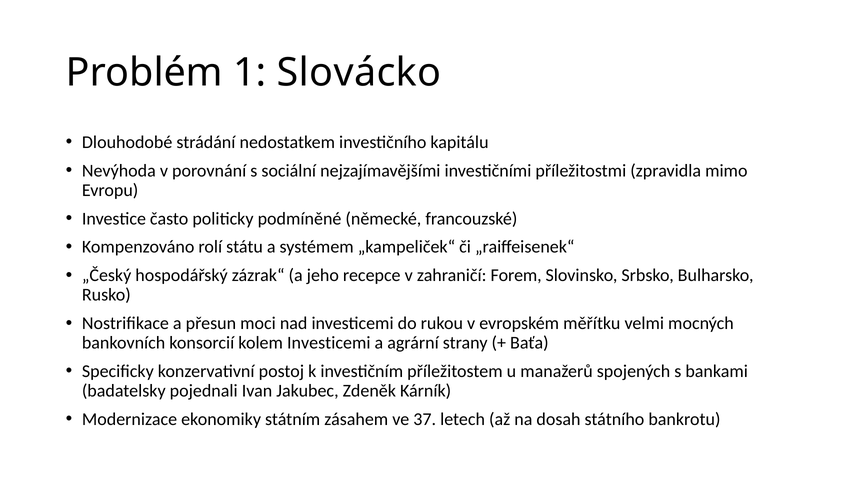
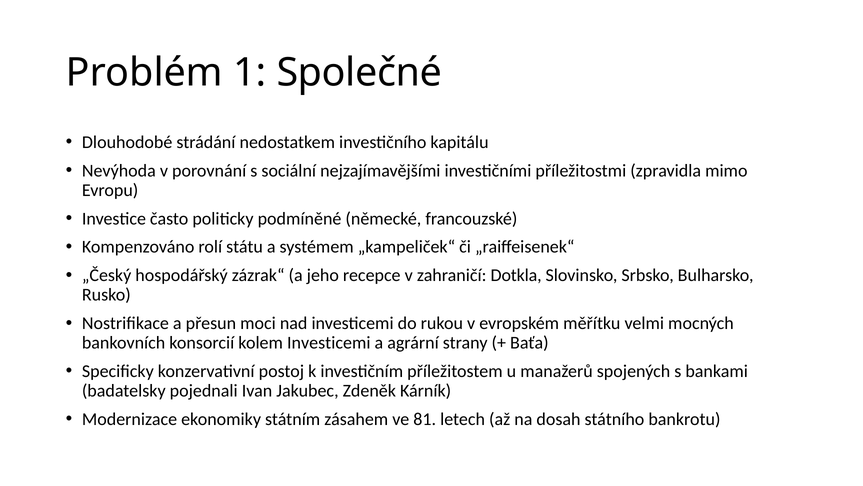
Slovácko: Slovácko -> Společné
Forem: Forem -> Dotkla
37: 37 -> 81
